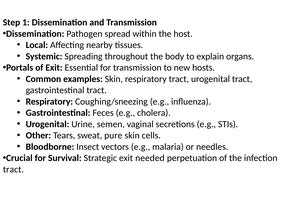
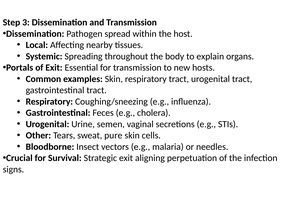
1: 1 -> 3
needed: needed -> aligning
tract at (13, 169): tract -> signs
